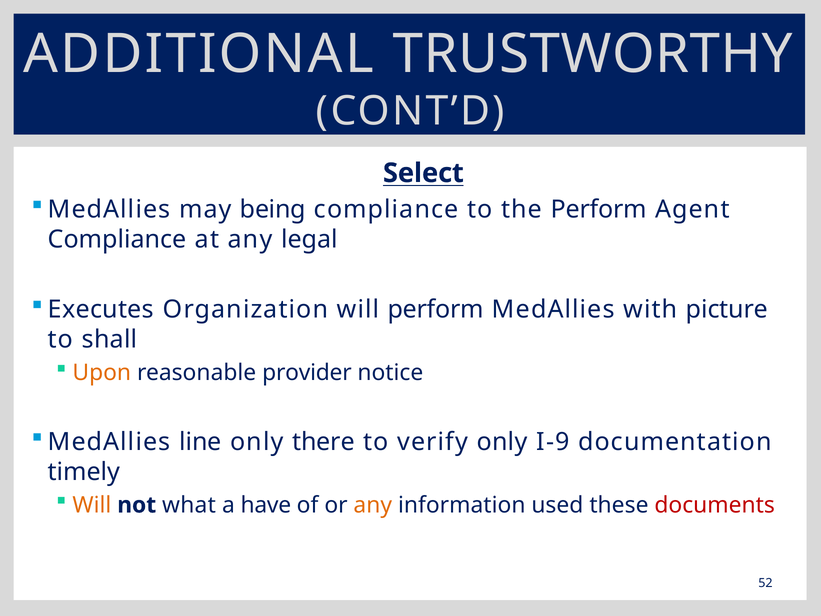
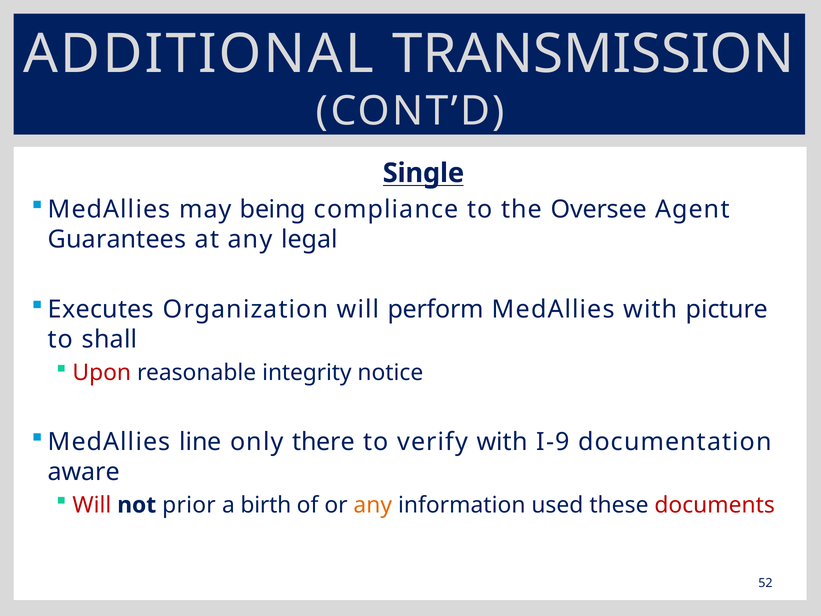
TRUSTWORTHY: TRUSTWORTHY -> TRANSMISSION
Select: Select -> Single
the Perform: Perform -> Oversee
Compliance at (117, 239): Compliance -> Guarantees
Upon colour: orange -> red
provider: provider -> integrity
verify only: only -> with
timely: timely -> aware
Will at (92, 505) colour: orange -> red
what: what -> prior
have: have -> birth
